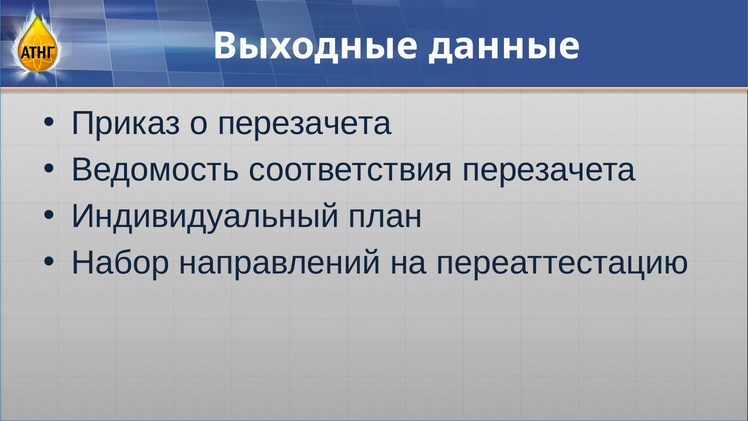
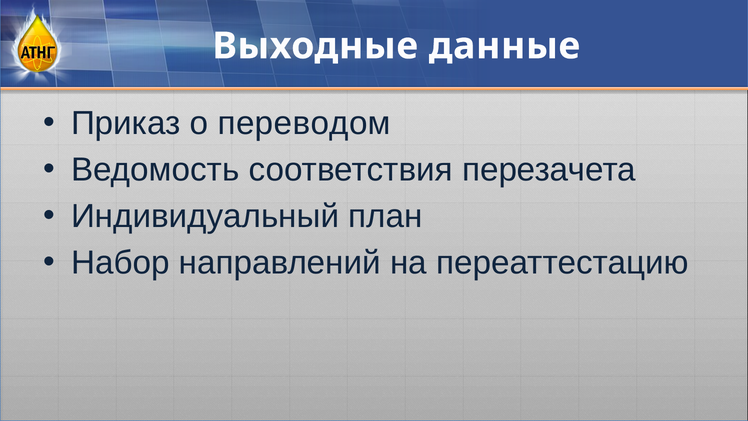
о перезачета: перезачета -> переводом
